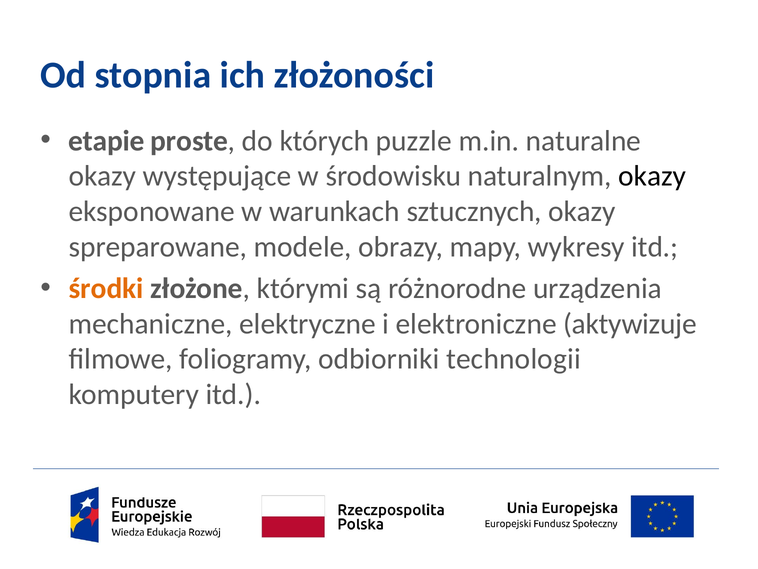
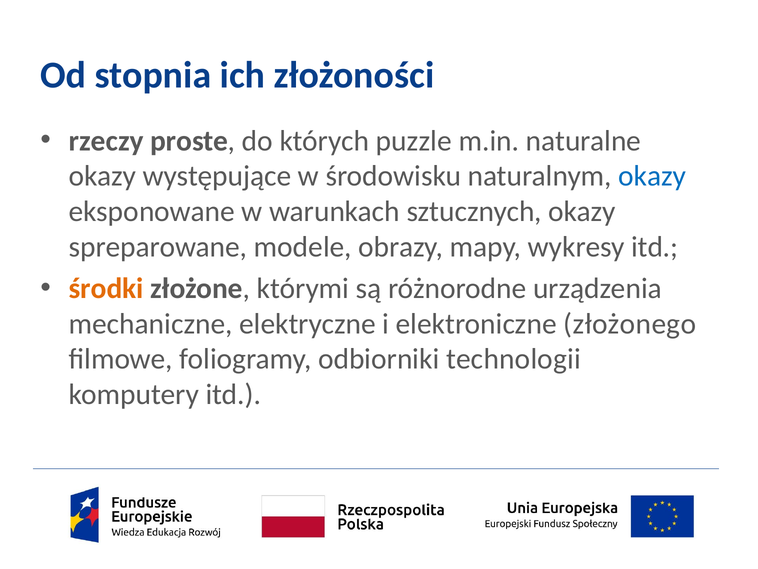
etapie: etapie -> rzeczy
okazy at (652, 176) colour: black -> blue
aktywizuje: aktywizuje -> złożonego
